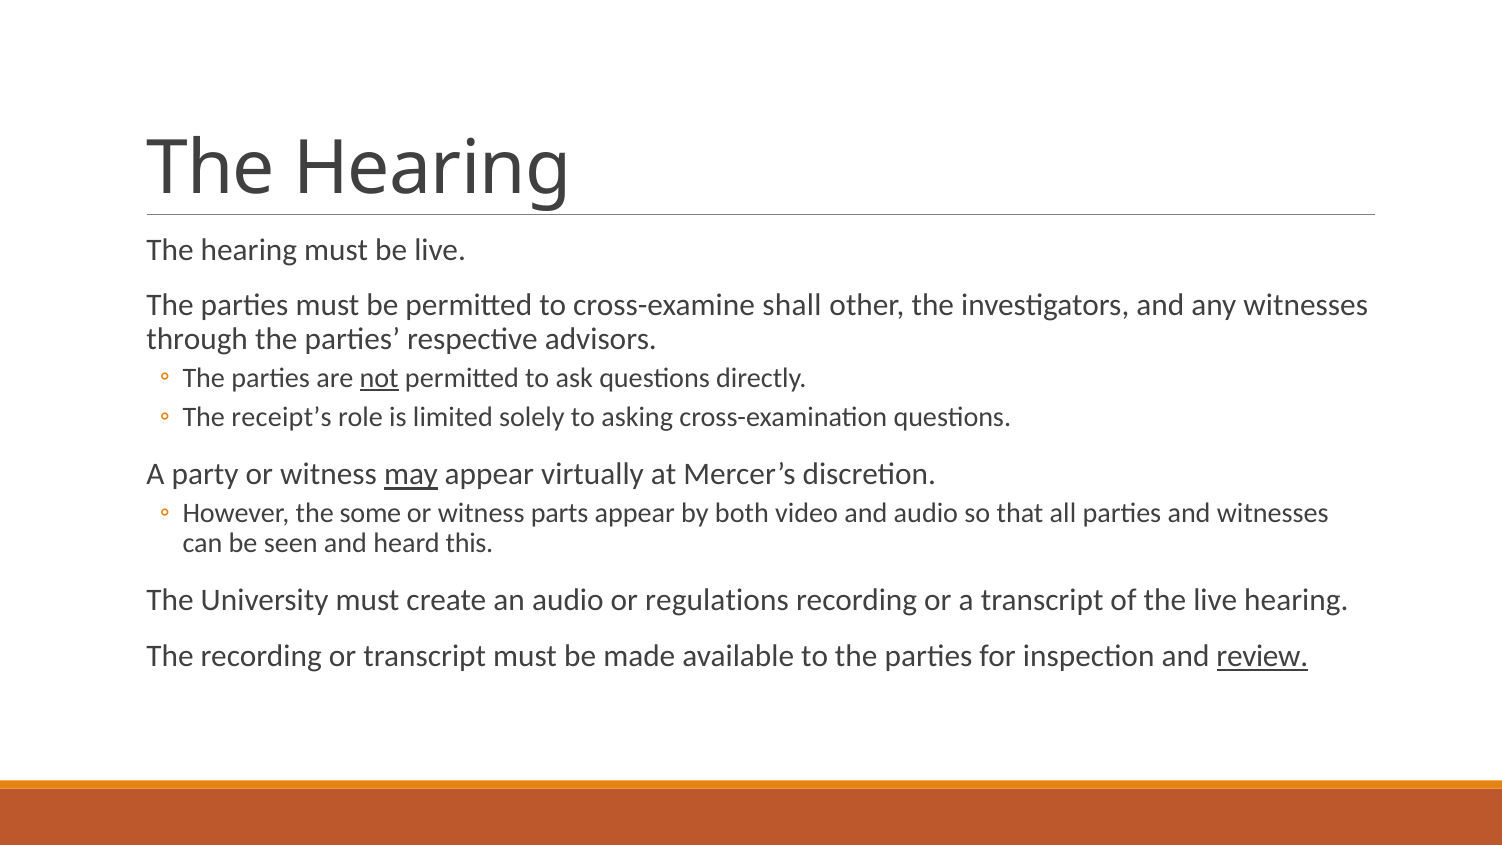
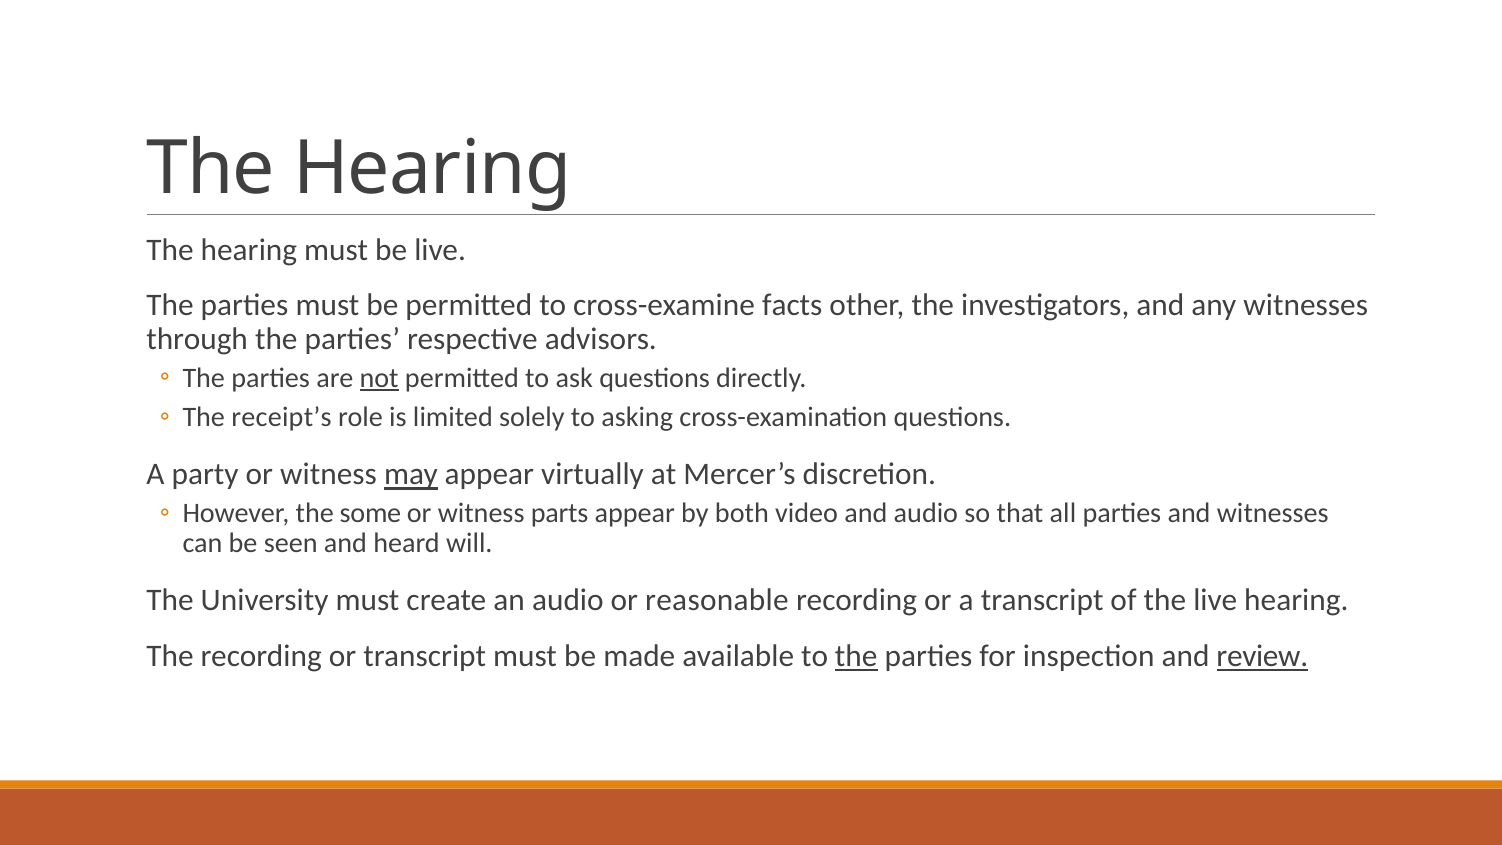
shall: shall -> facts
this: this -> will
regulations: regulations -> reasonable
the at (856, 656) underline: none -> present
